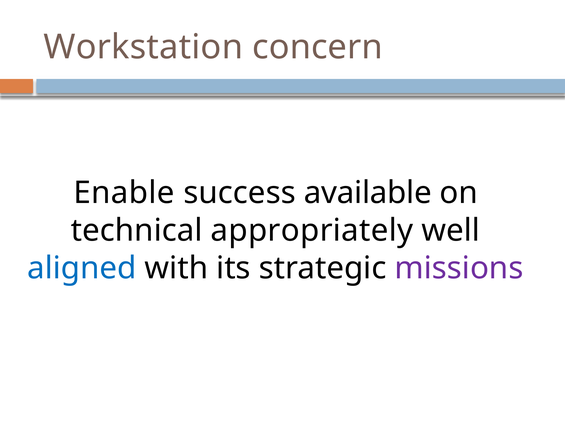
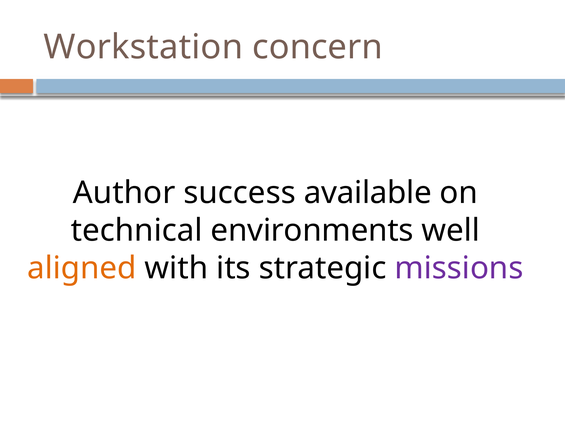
Enable: Enable -> Author
appropriately: appropriately -> environments
aligned colour: blue -> orange
